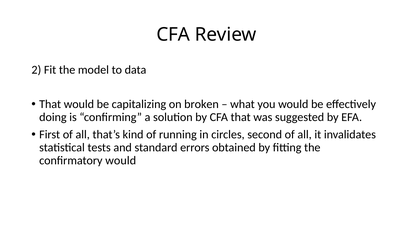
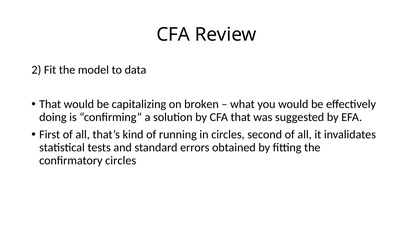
confirmatory would: would -> circles
